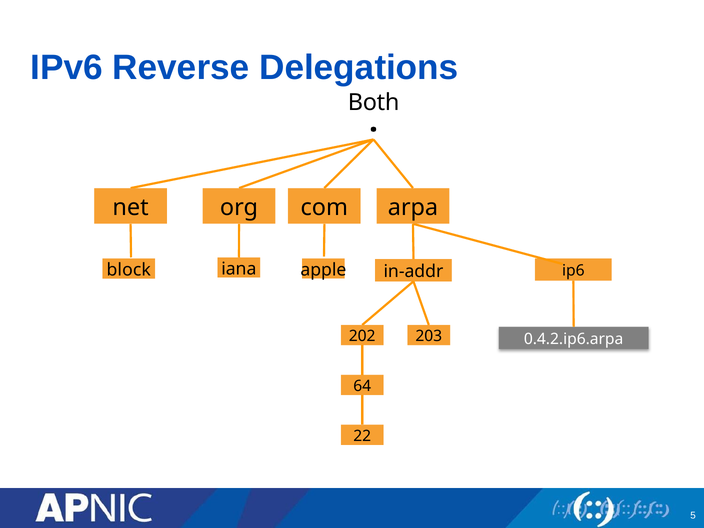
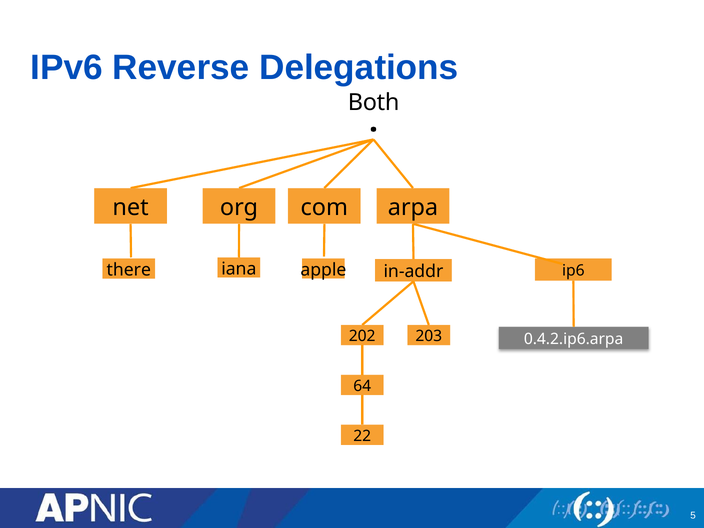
block: block -> there
